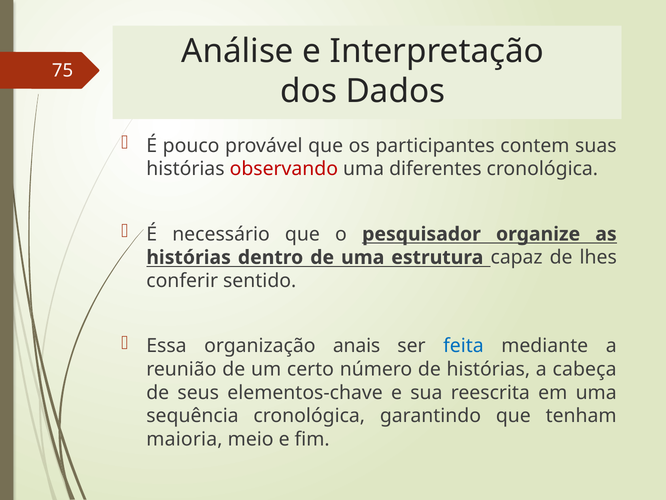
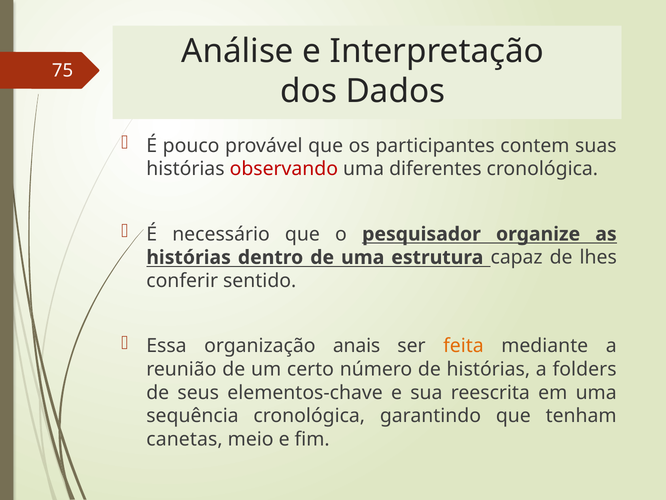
feita colour: blue -> orange
cabeça: cabeça -> folders
maioria: maioria -> canetas
